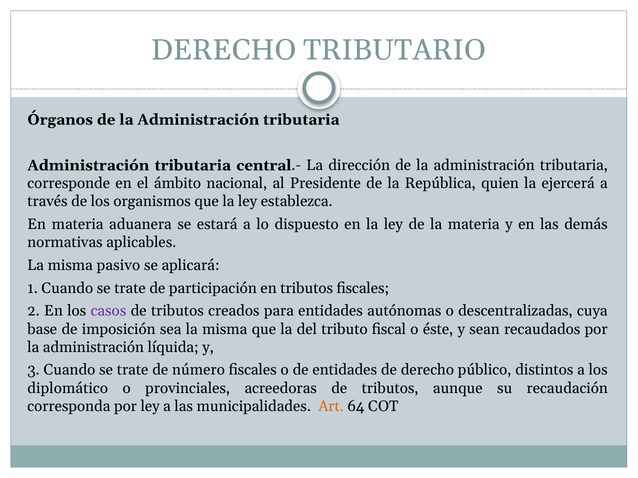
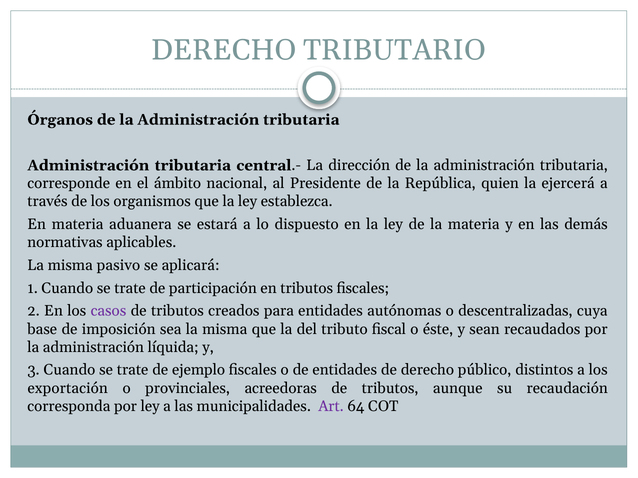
número: número -> ejemplo
diplomático: diplomático -> exportación
Art colour: orange -> purple
